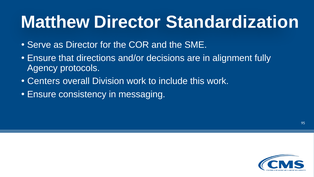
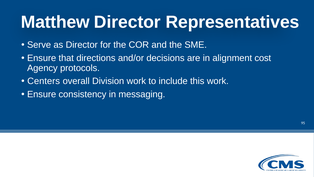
Standardization: Standardization -> Representatives
fully: fully -> cost
